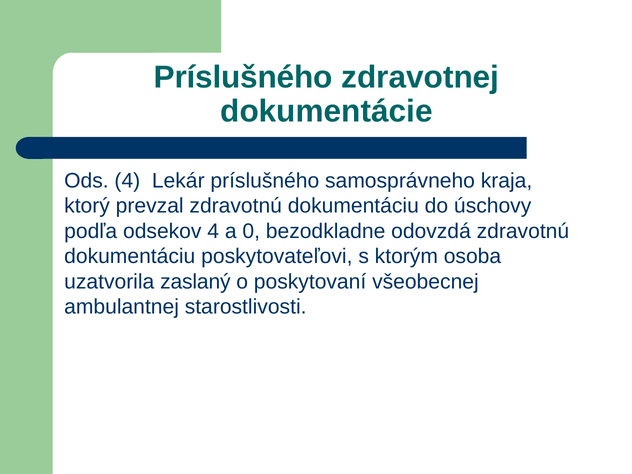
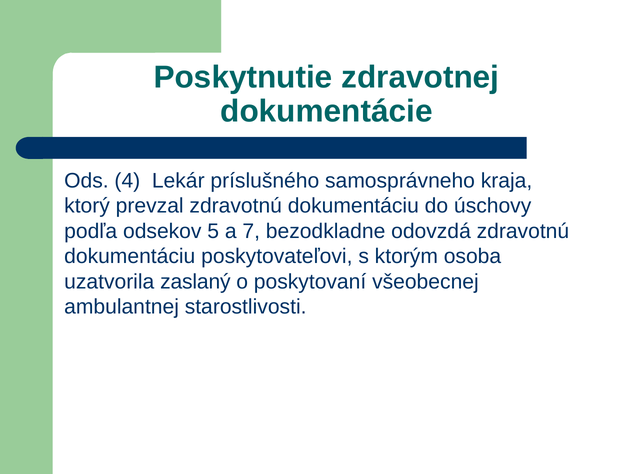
Príslušného at (243, 77): Príslušného -> Poskytnutie
odsekov 4: 4 -> 5
0: 0 -> 7
